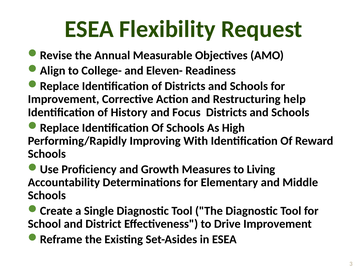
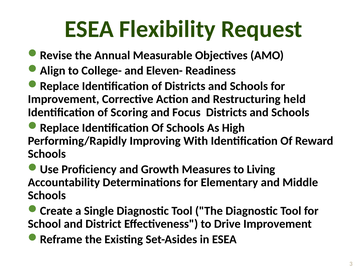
help: help -> held
History: History -> Scoring
